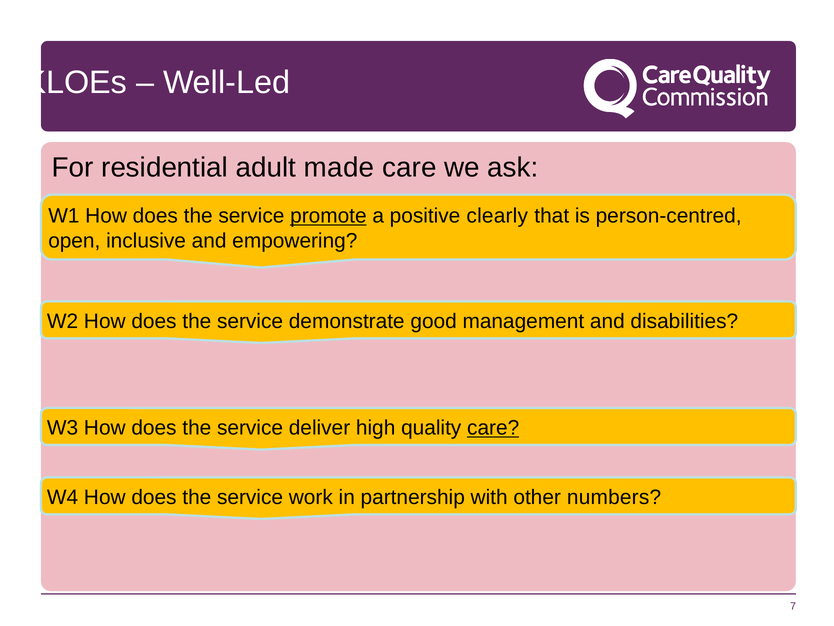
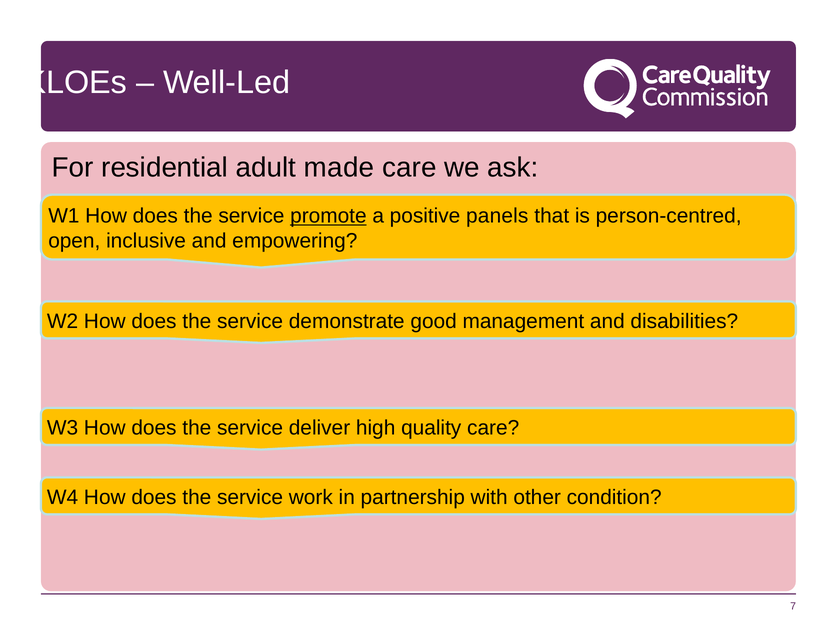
clearly: clearly -> panels
care at (493, 428) underline: present -> none
numbers: numbers -> condition
